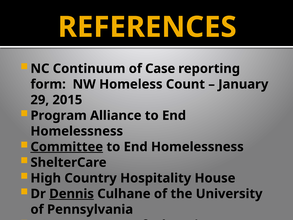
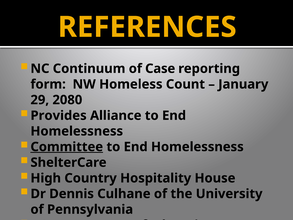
2015: 2015 -> 2080
Program: Program -> Provides
Dennis underline: present -> none
